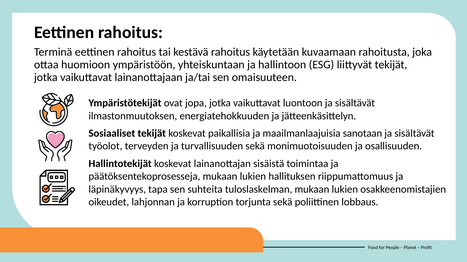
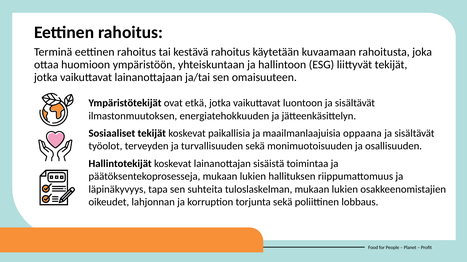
jopa: jopa -> etkä
sanotaan: sanotaan -> oppaana
